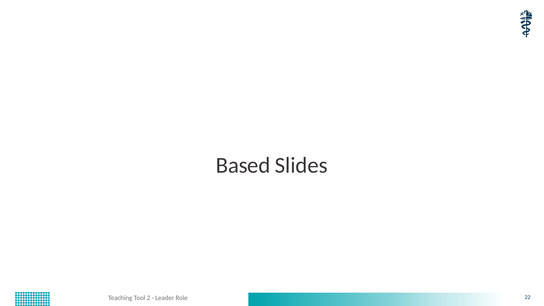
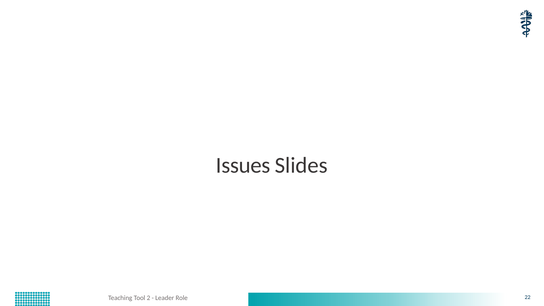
Based: Based -> Issues
